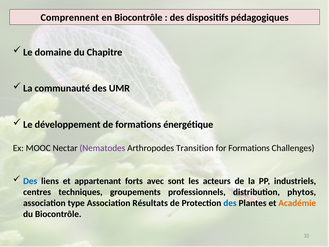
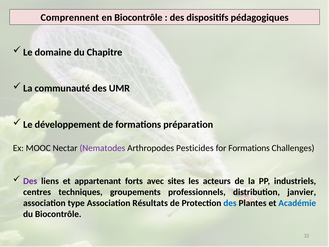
énergétique: énergétique -> préparation
Transition: Transition -> Pesticides
Des at (30, 181) colour: blue -> purple
sont: sont -> sites
phytos: phytos -> janvier
Académie colour: orange -> blue
